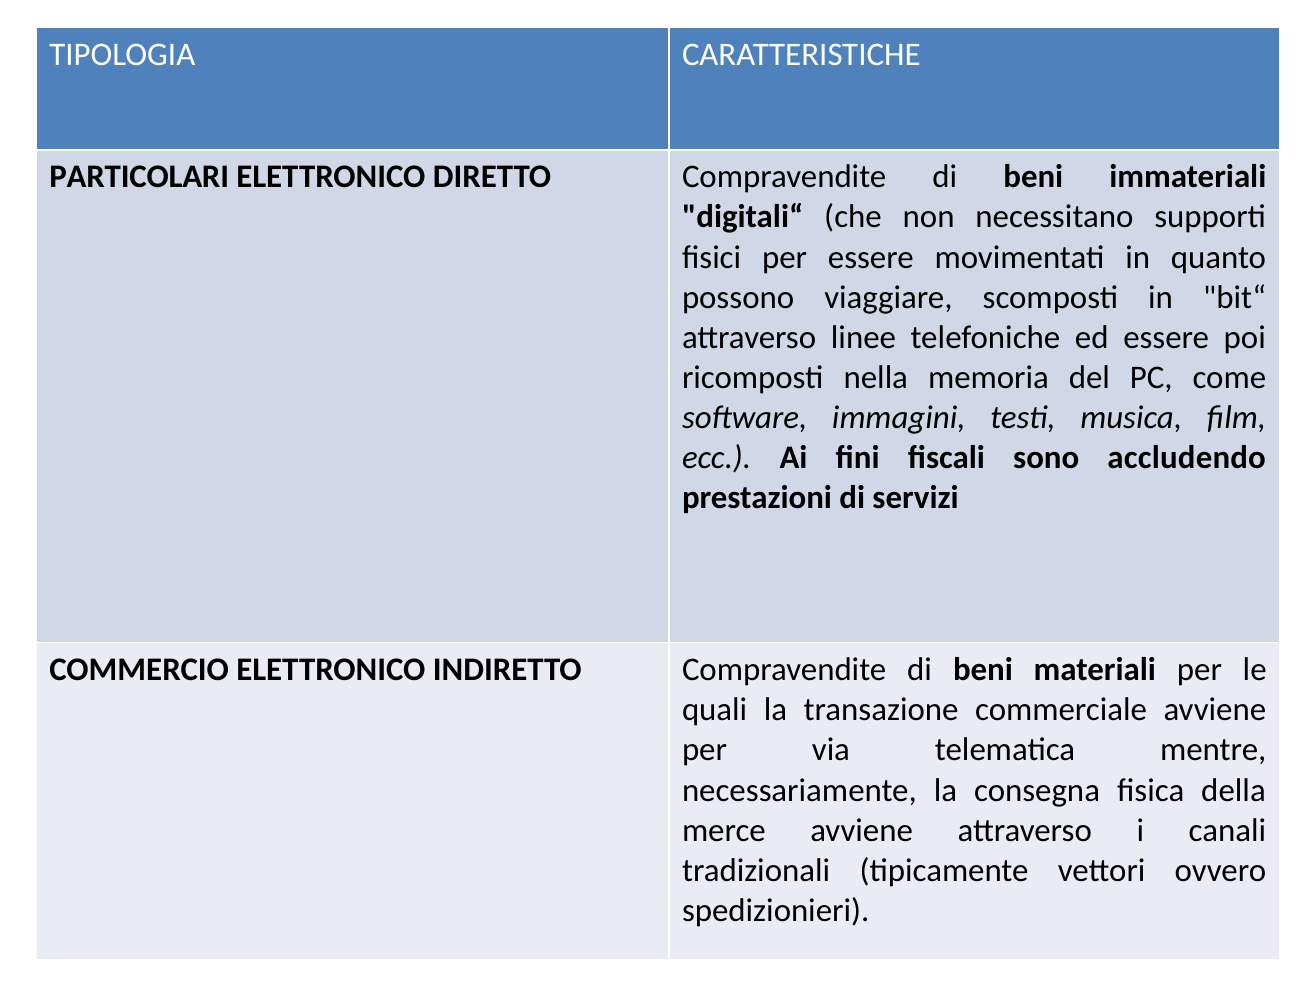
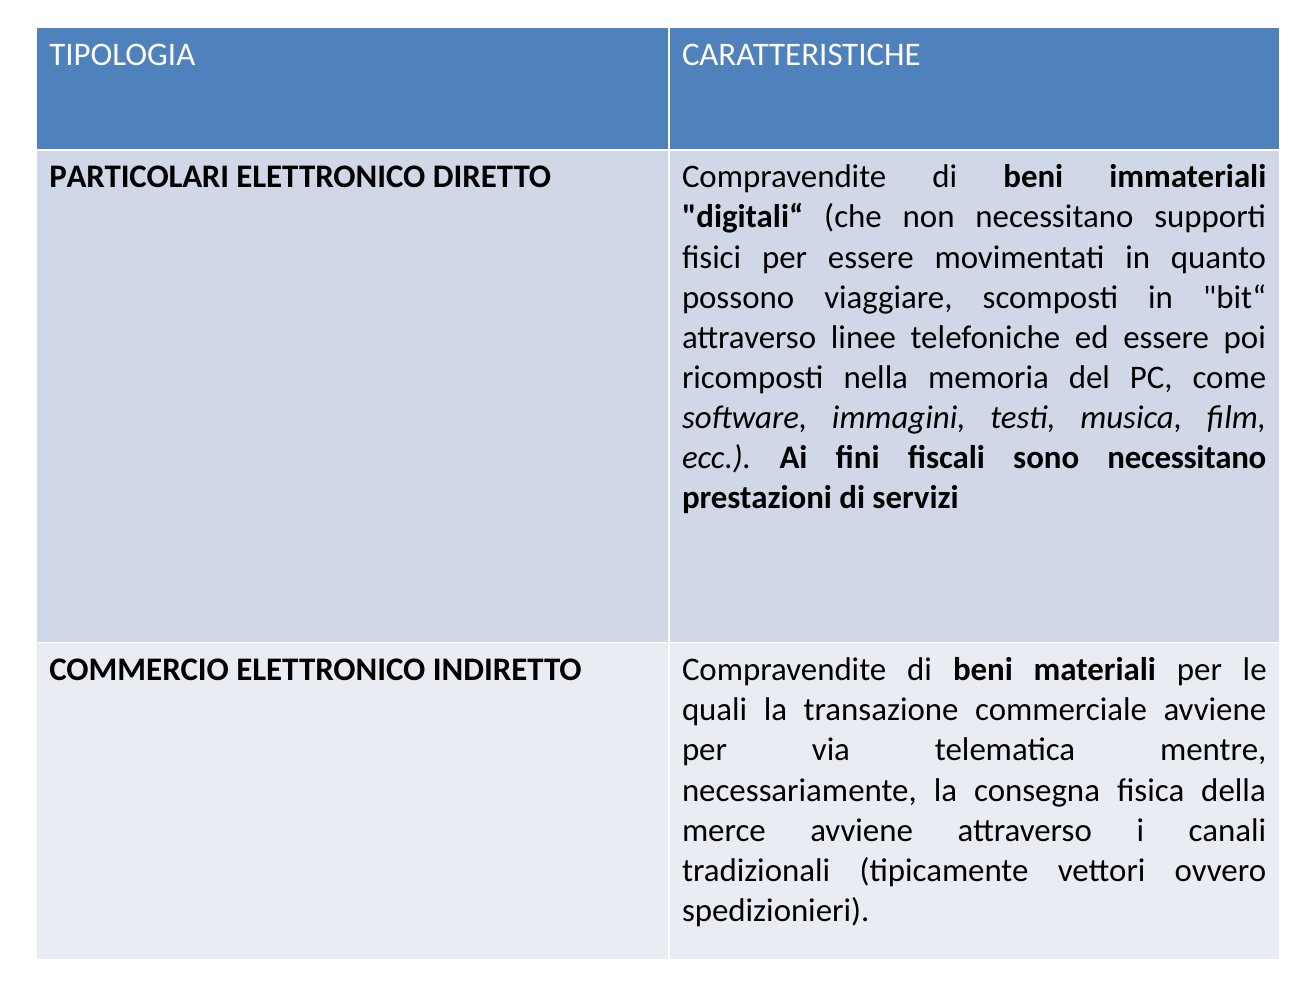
sono accludendo: accludendo -> necessitano
